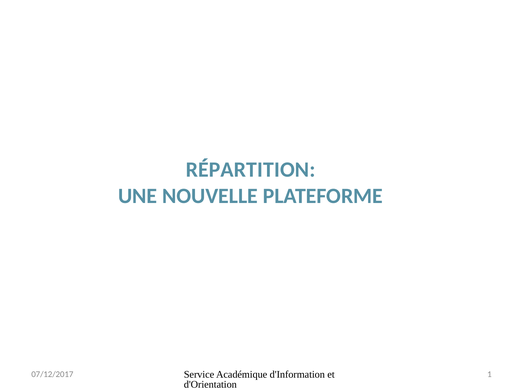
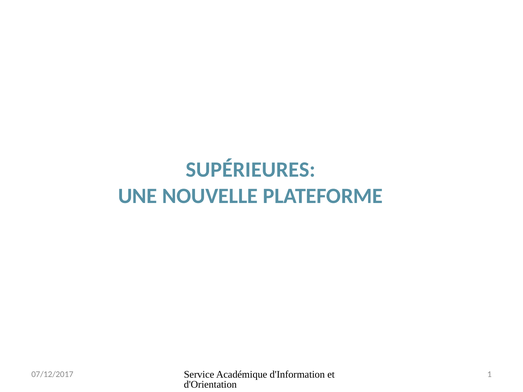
RÉPARTITION: RÉPARTITION -> SUPÉRIEURES
